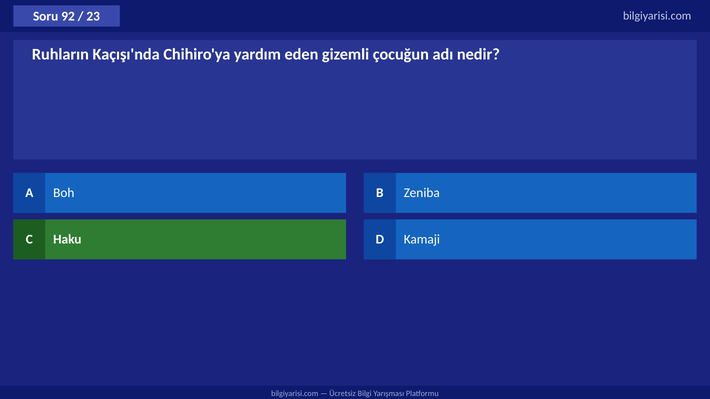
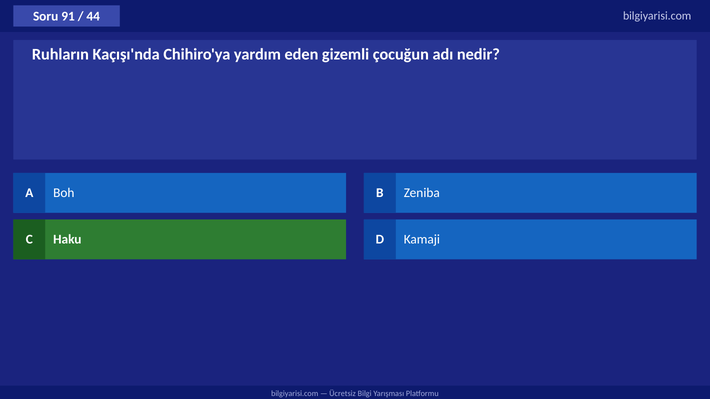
92: 92 -> 91
23: 23 -> 44
